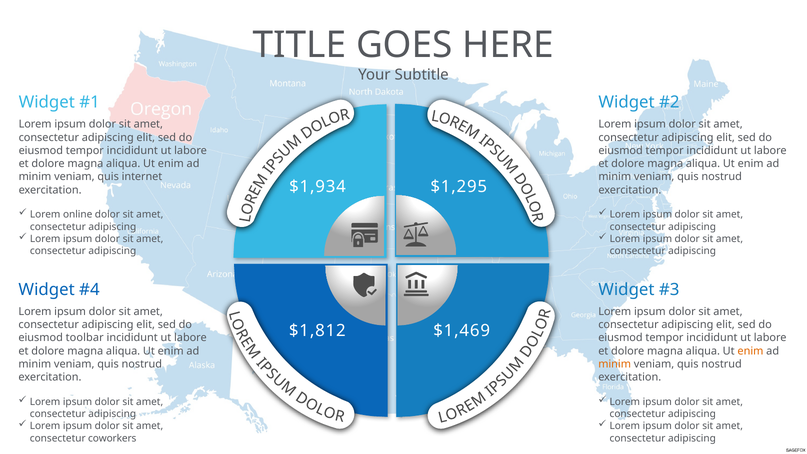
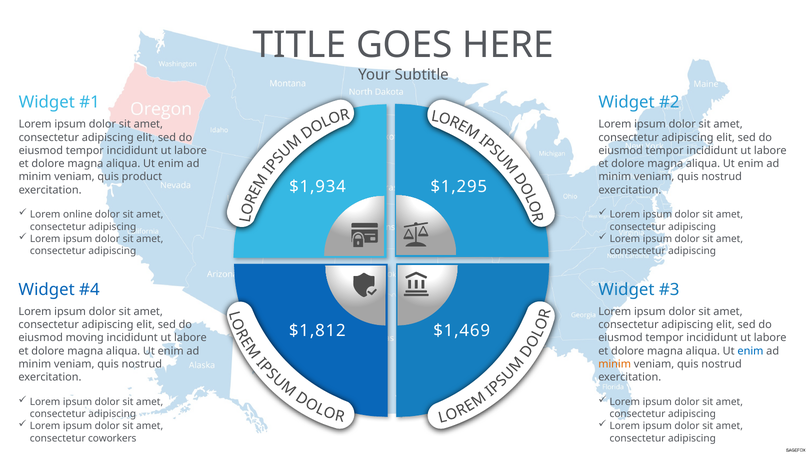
internet: internet -> product
toolbar: toolbar -> moving
enim at (750, 351) colour: orange -> blue
